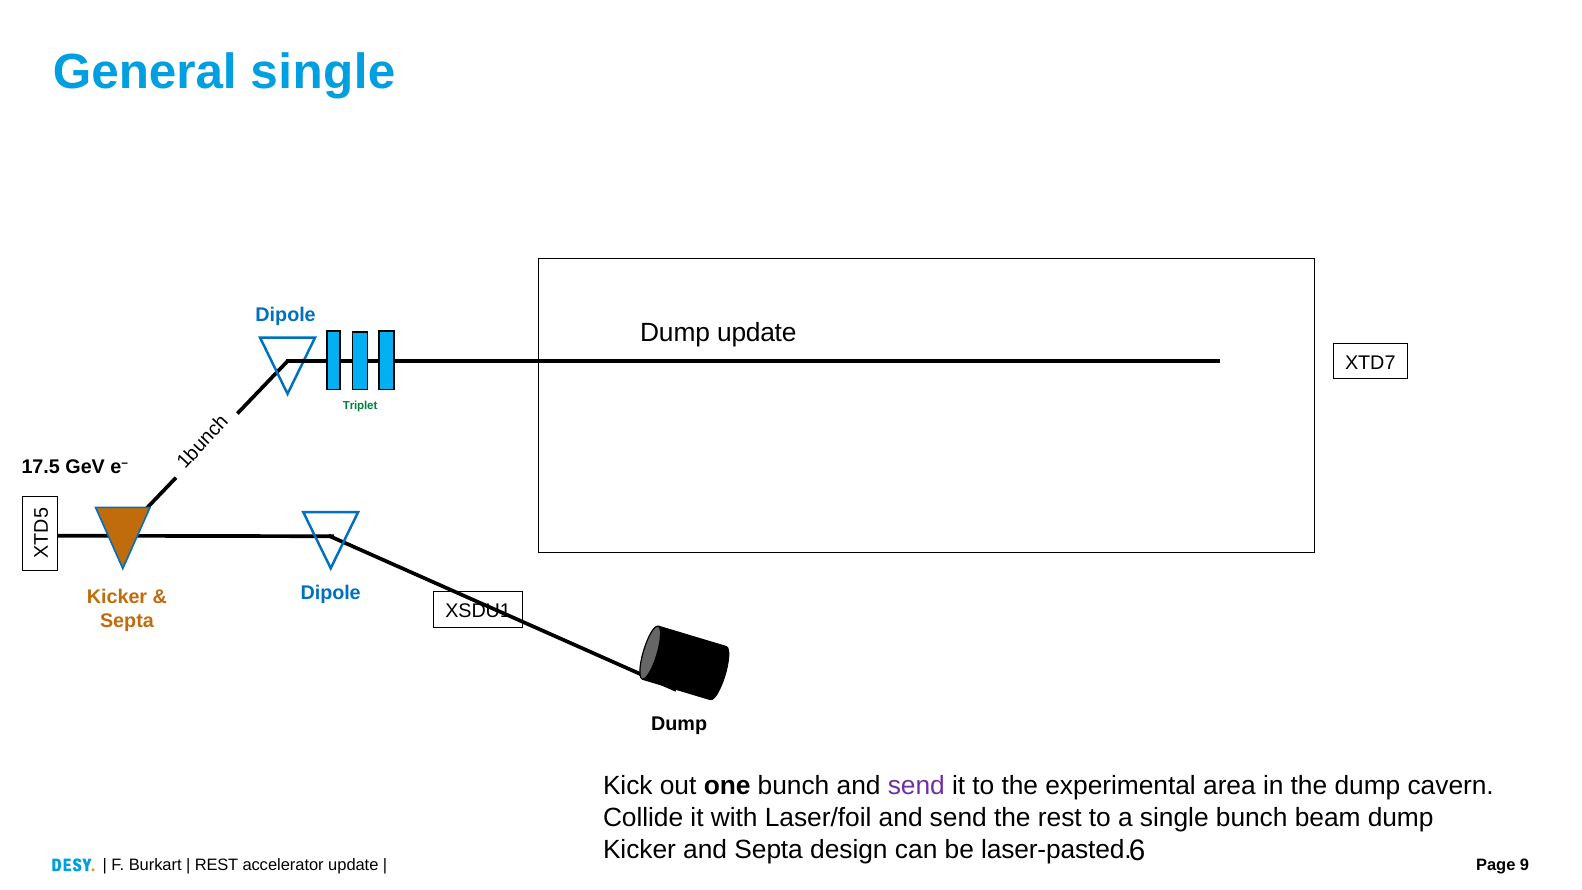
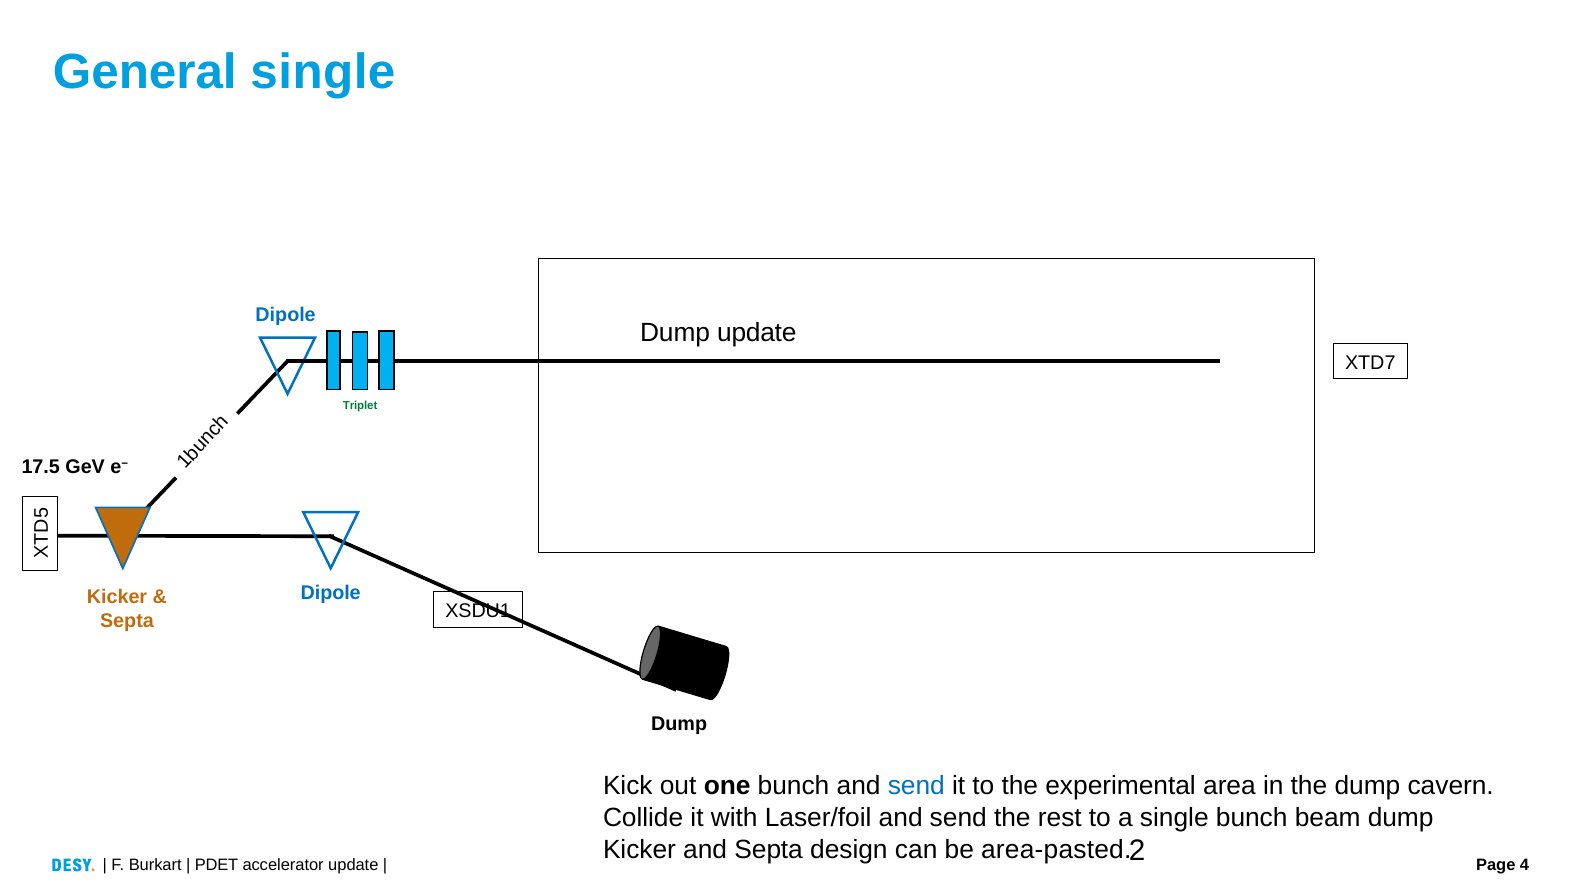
send at (916, 786) colour: purple -> blue
laser-pasted: laser-pasted -> area-pasted
REST at (217, 865): REST -> PDET
6: 6 -> 2
9: 9 -> 4
